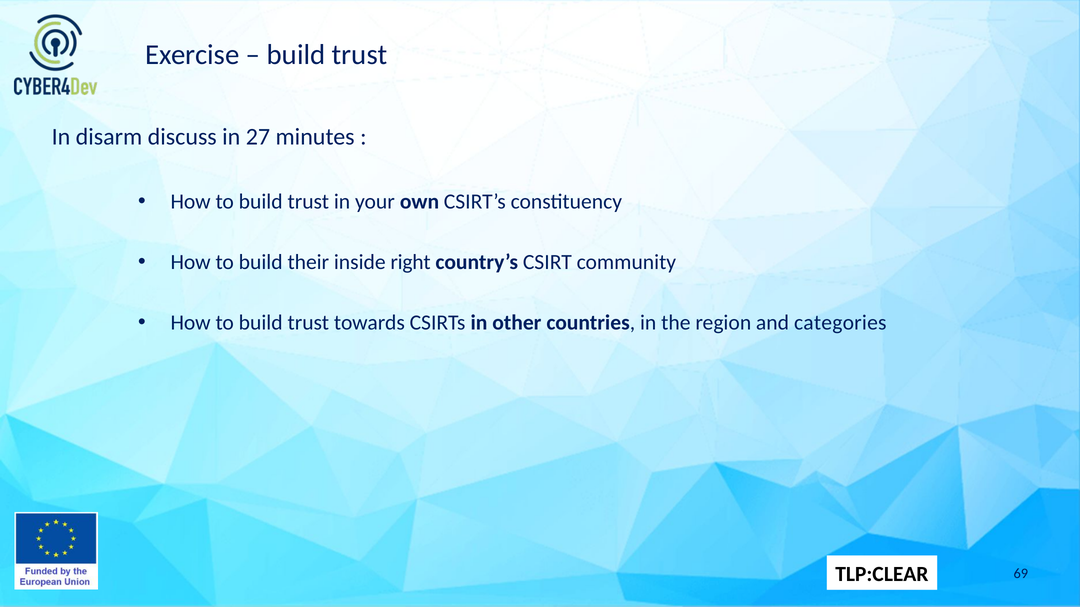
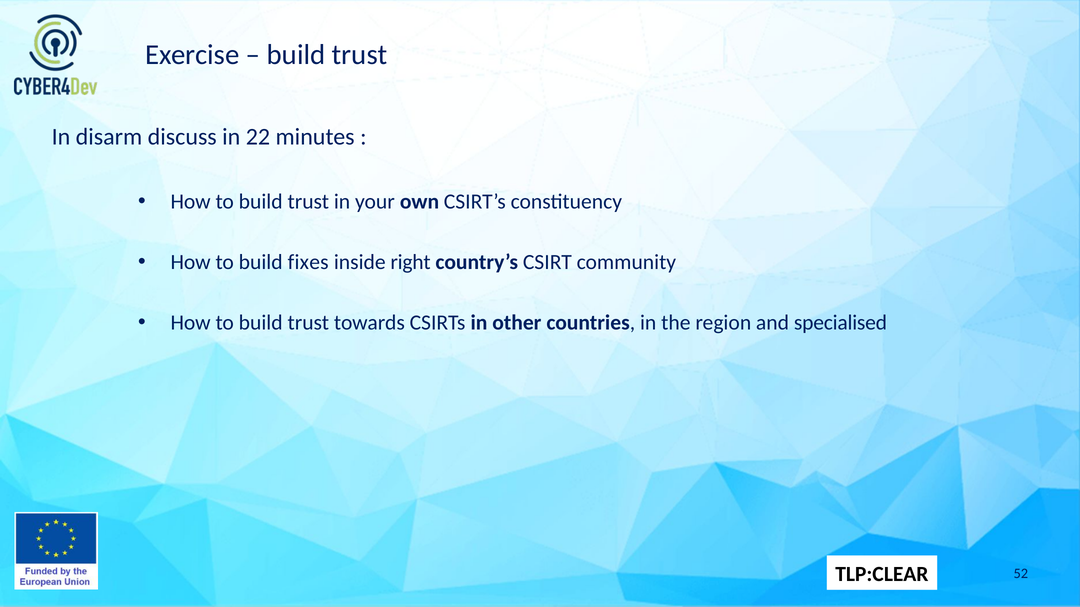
27: 27 -> 22
their: their -> fixes
categories: categories -> specialised
69: 69 -> 52
